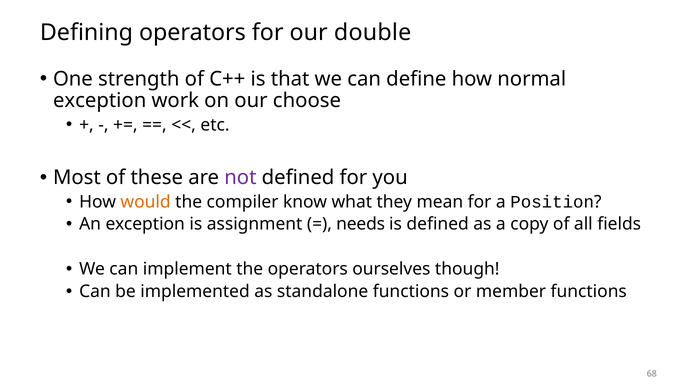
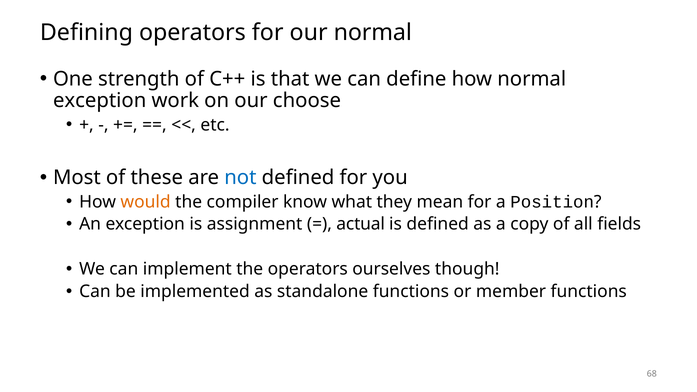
our double: double -> normal
not colour: purple -> blue
needs: needs -> actual
